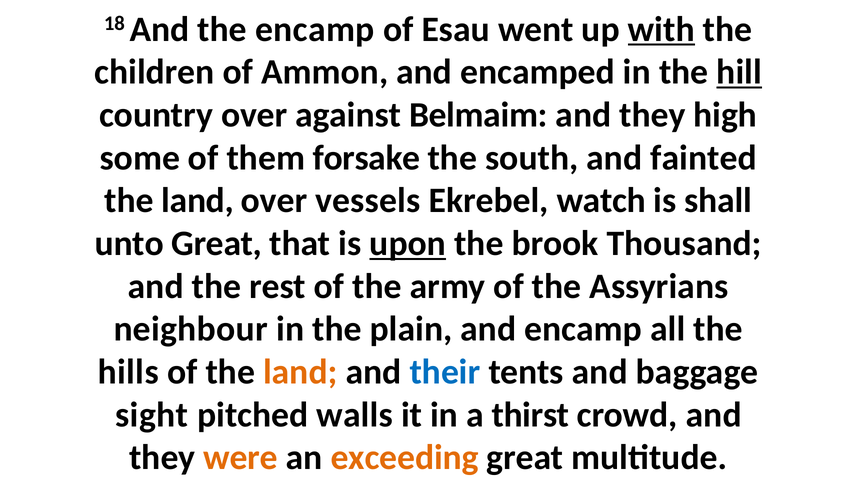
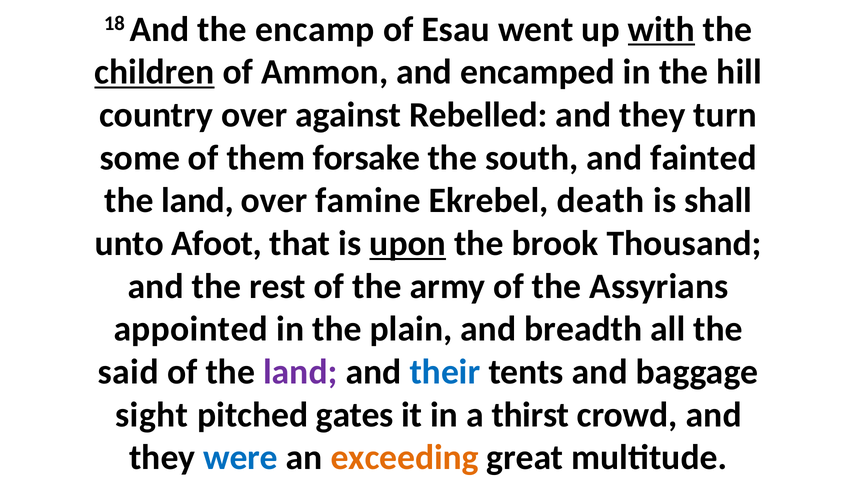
children underline: none -> present
hill underline: present -> none
Belmaim: Belmaim -> Rebelled
high: high -> turn
vessels: vessels -> famine
watch: watch -> death
unto Great: Great -> Afoot
neighbour: neighbour -> appointed
and encamp: encamp -> breadth
hills: hills -> said
land at (300, 372) colour: orange -> purple
walls: walls -> gates
were colour: orange -> blue
